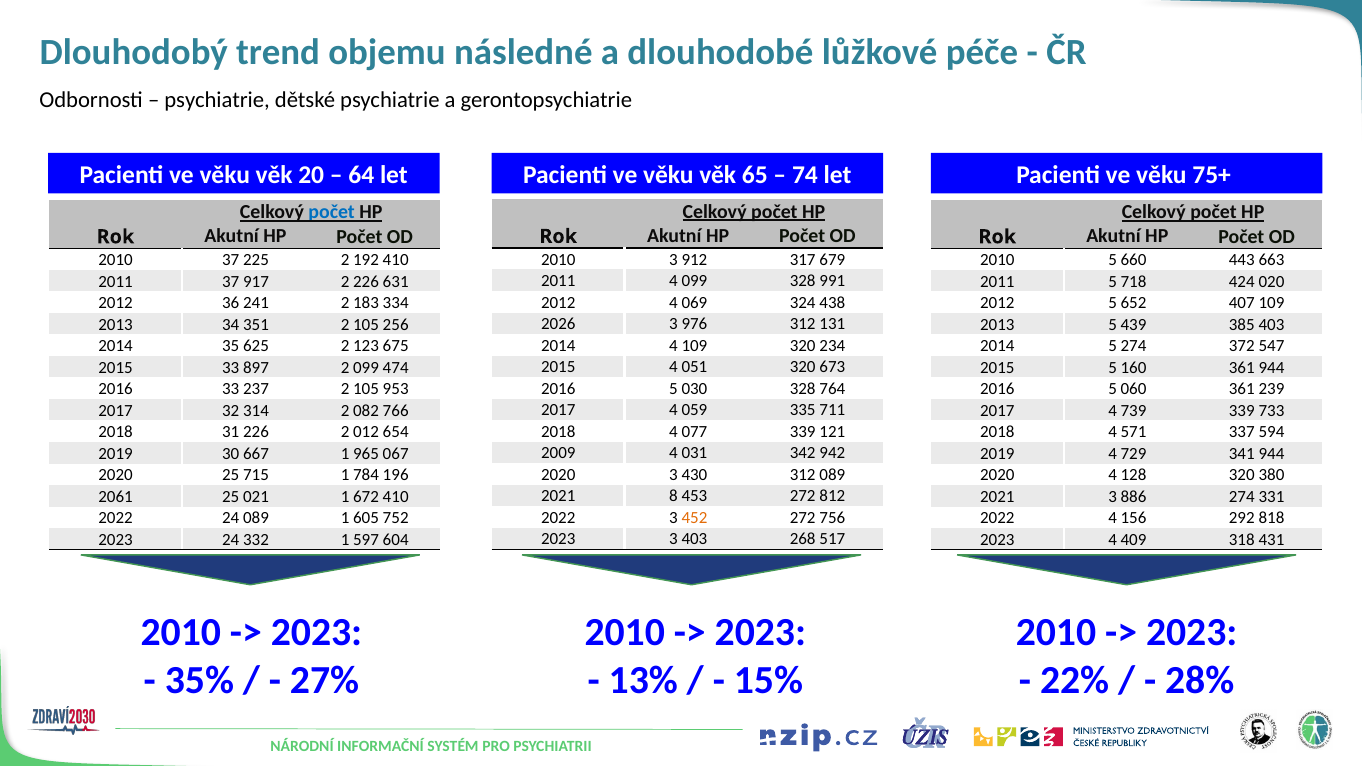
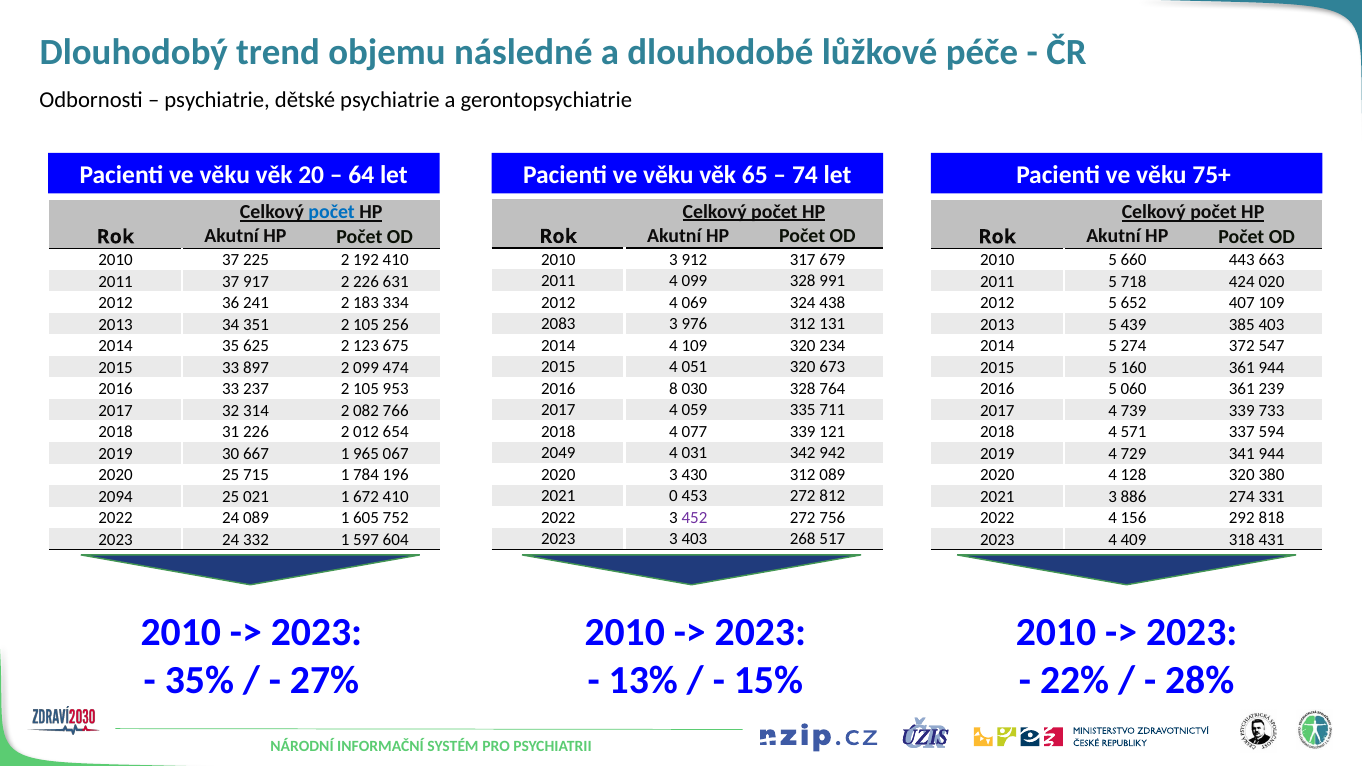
2026: 2026 -> 2083
5 at (673, 389): 5 -> 8
2009: 2009 -> 2049
8: 8 -> 0
2061: 2061 -> 2094
452 colour: orange -> purple
